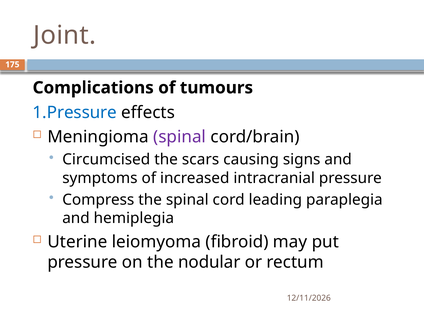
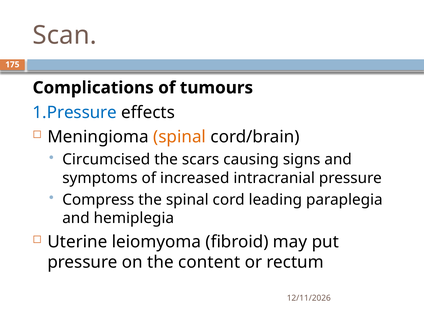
Joint: Joint -> Scan
spinal at (180, 137) colour: purple -> orange
nodular: nodular -> content
